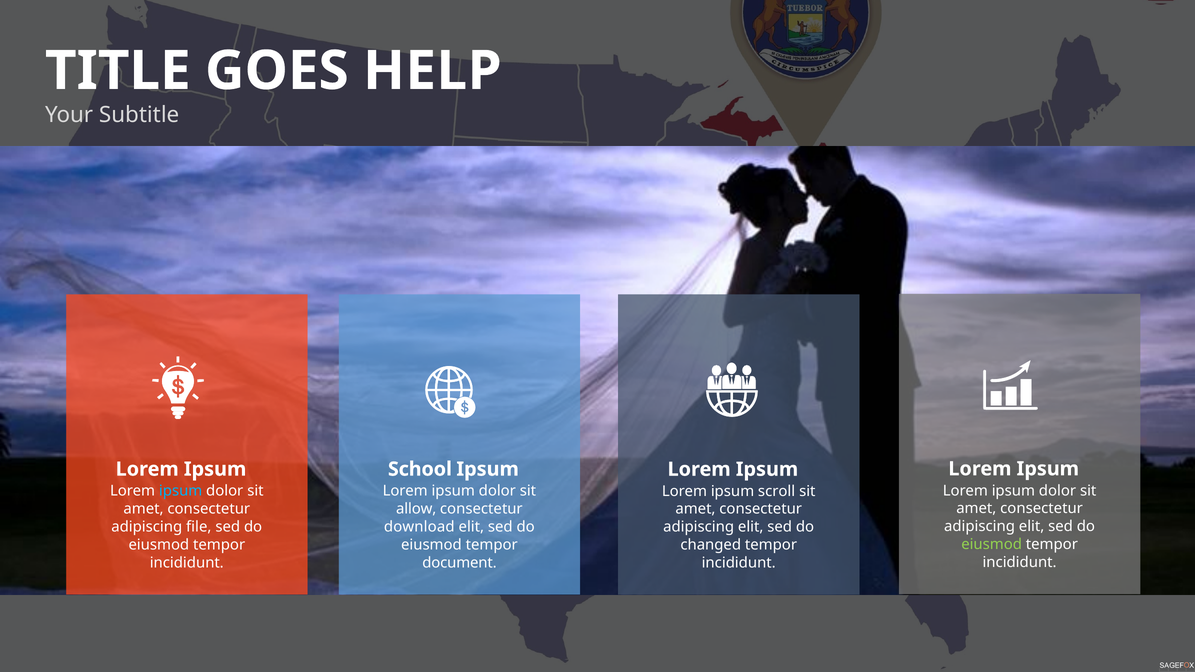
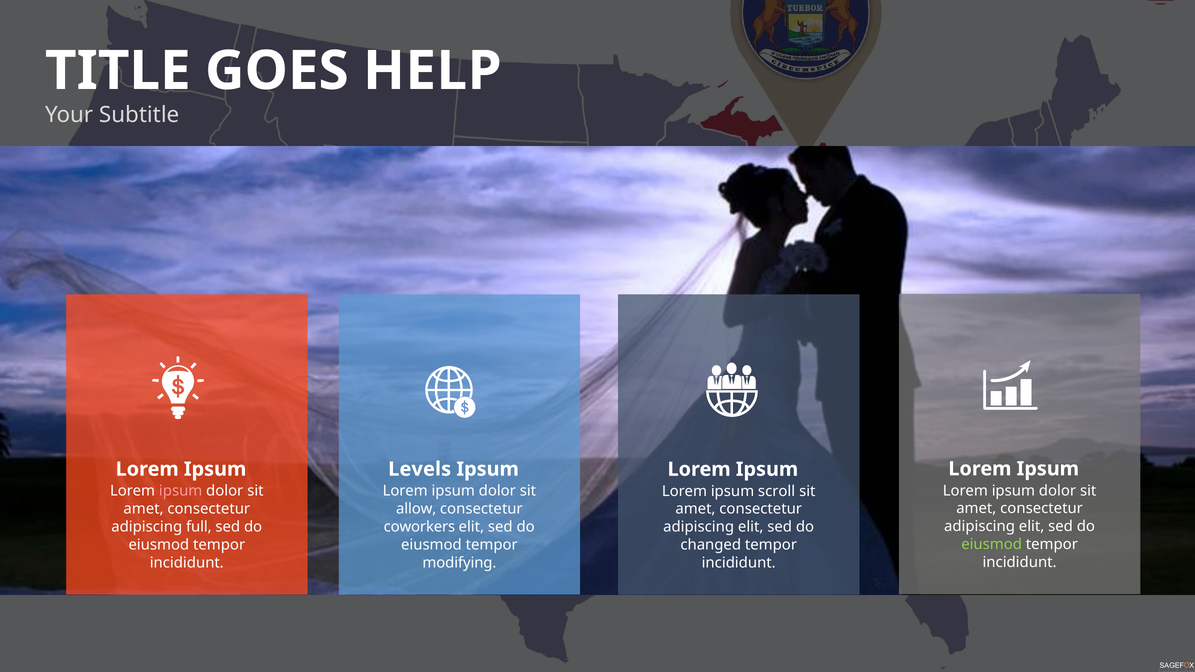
School: School -> Levels
ipsum at (181, 491) colour: light blue -> pink
file: file -> full
download: download -> coworkers
document: document -> modifying
